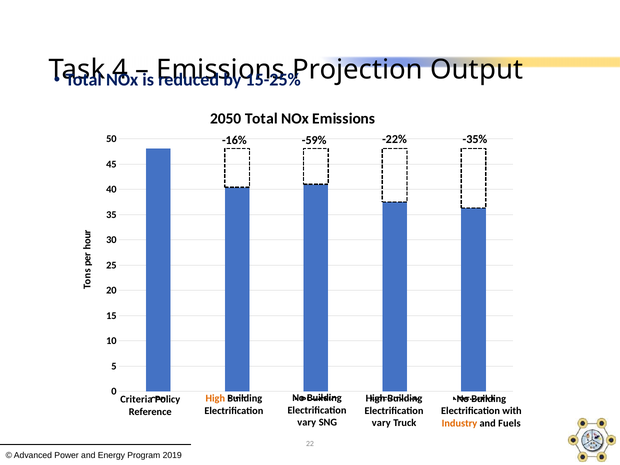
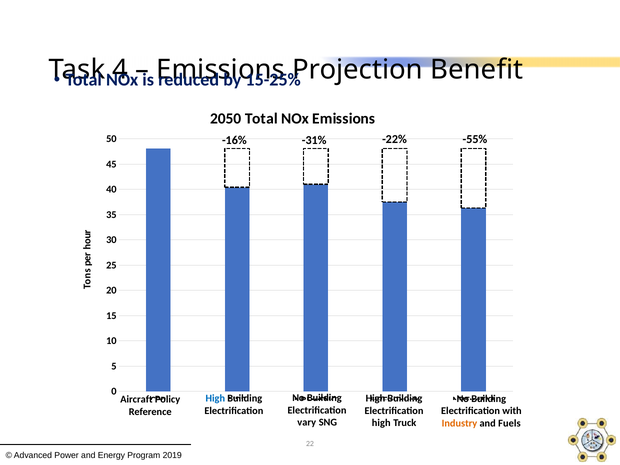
Output: Output -> Benefit
-59%: -59% -> -31%
-35%: -35% -> -55%
High at (215, 398) colour: orange -> blue
Criteria: Criteria -> Aircraft
vary at (381, 423): vary -> high
